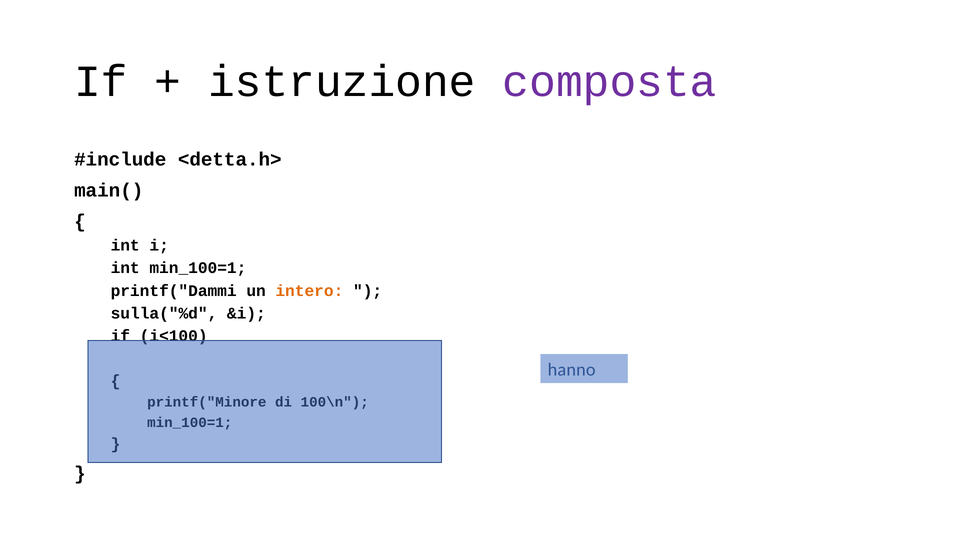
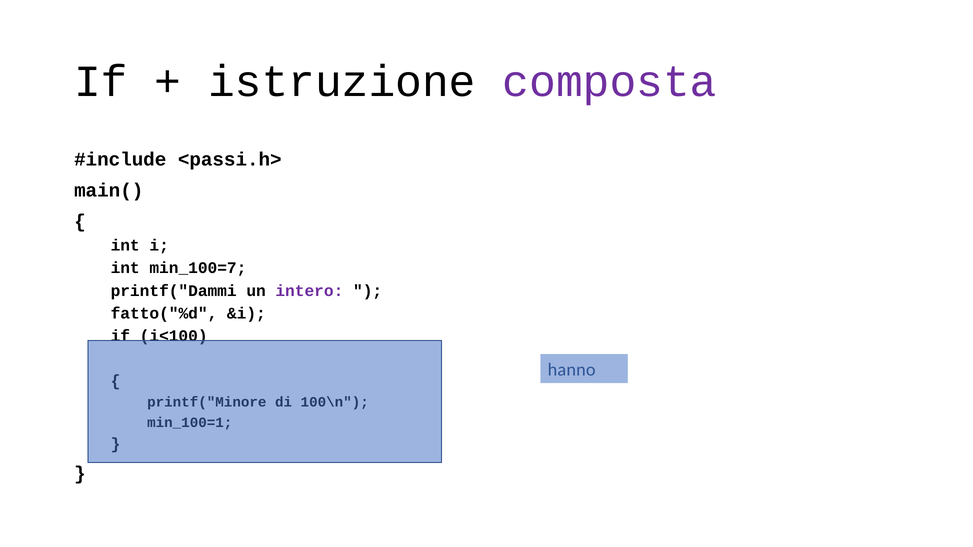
<detta.h>: <detta.h> -> <passi.h>
int min_100=1: min_100=1 -> min_100=7
intero colour: orange -> purple
sulla("%d: sulla("%d -> fatto("%d
